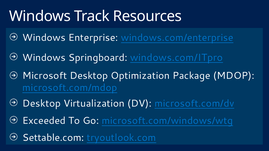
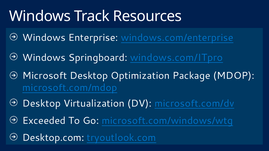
Settable.com: Settable.com -> Desktop.com
